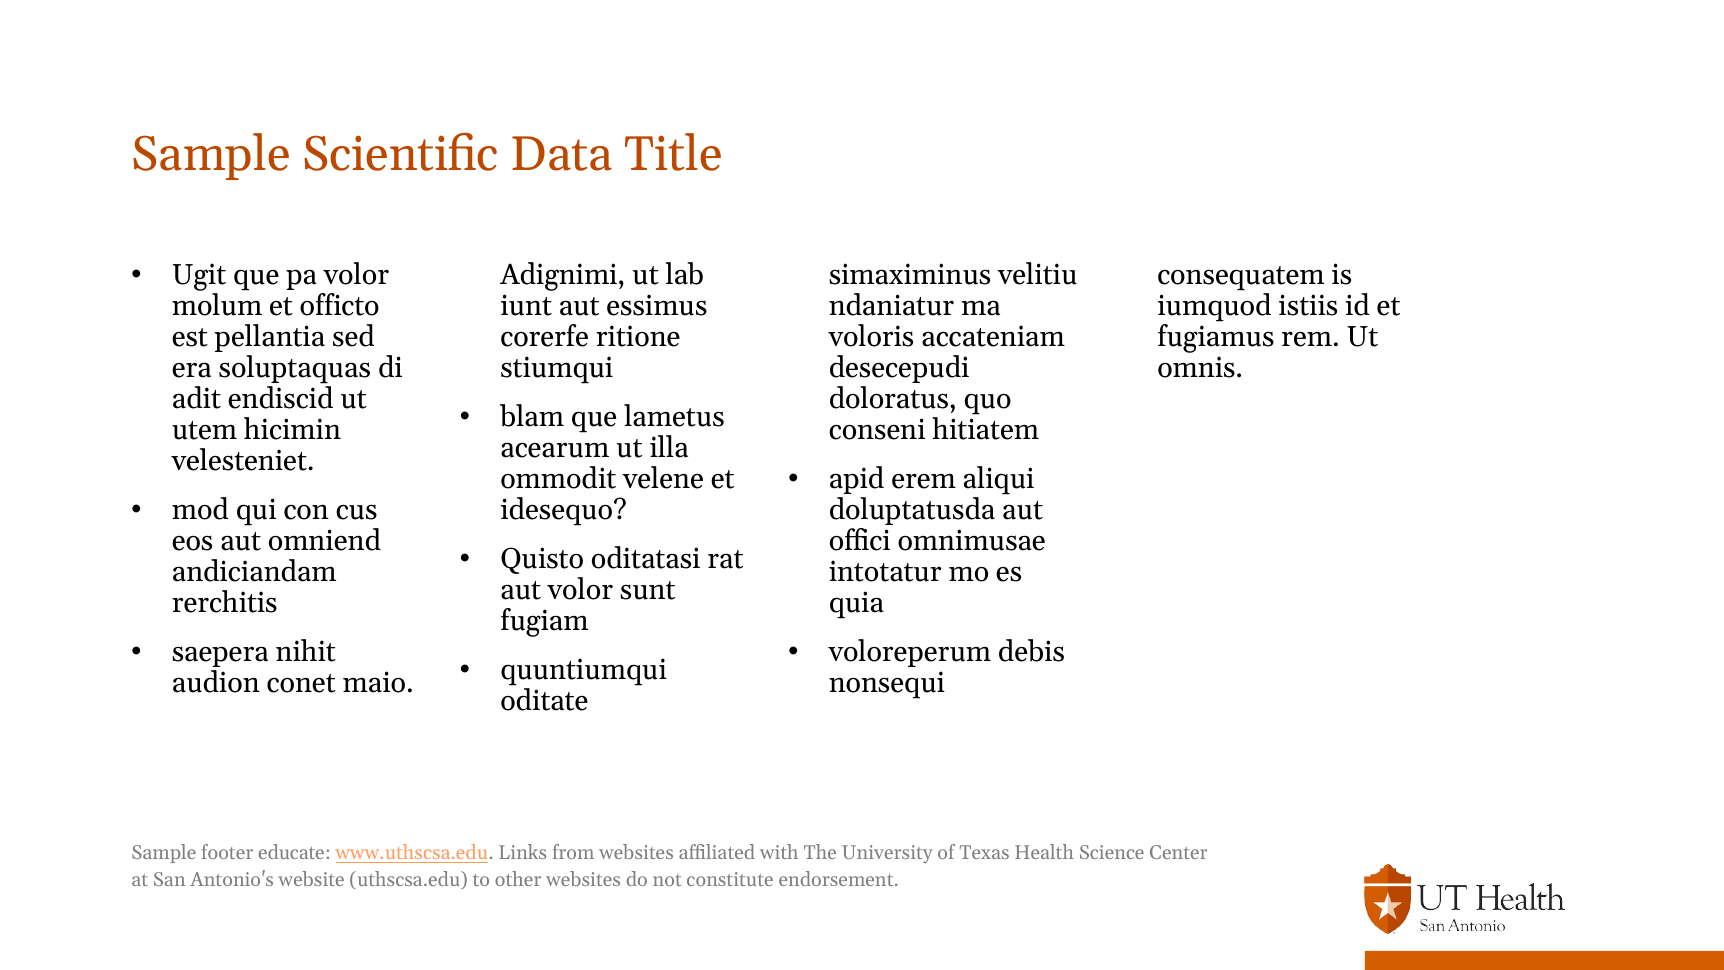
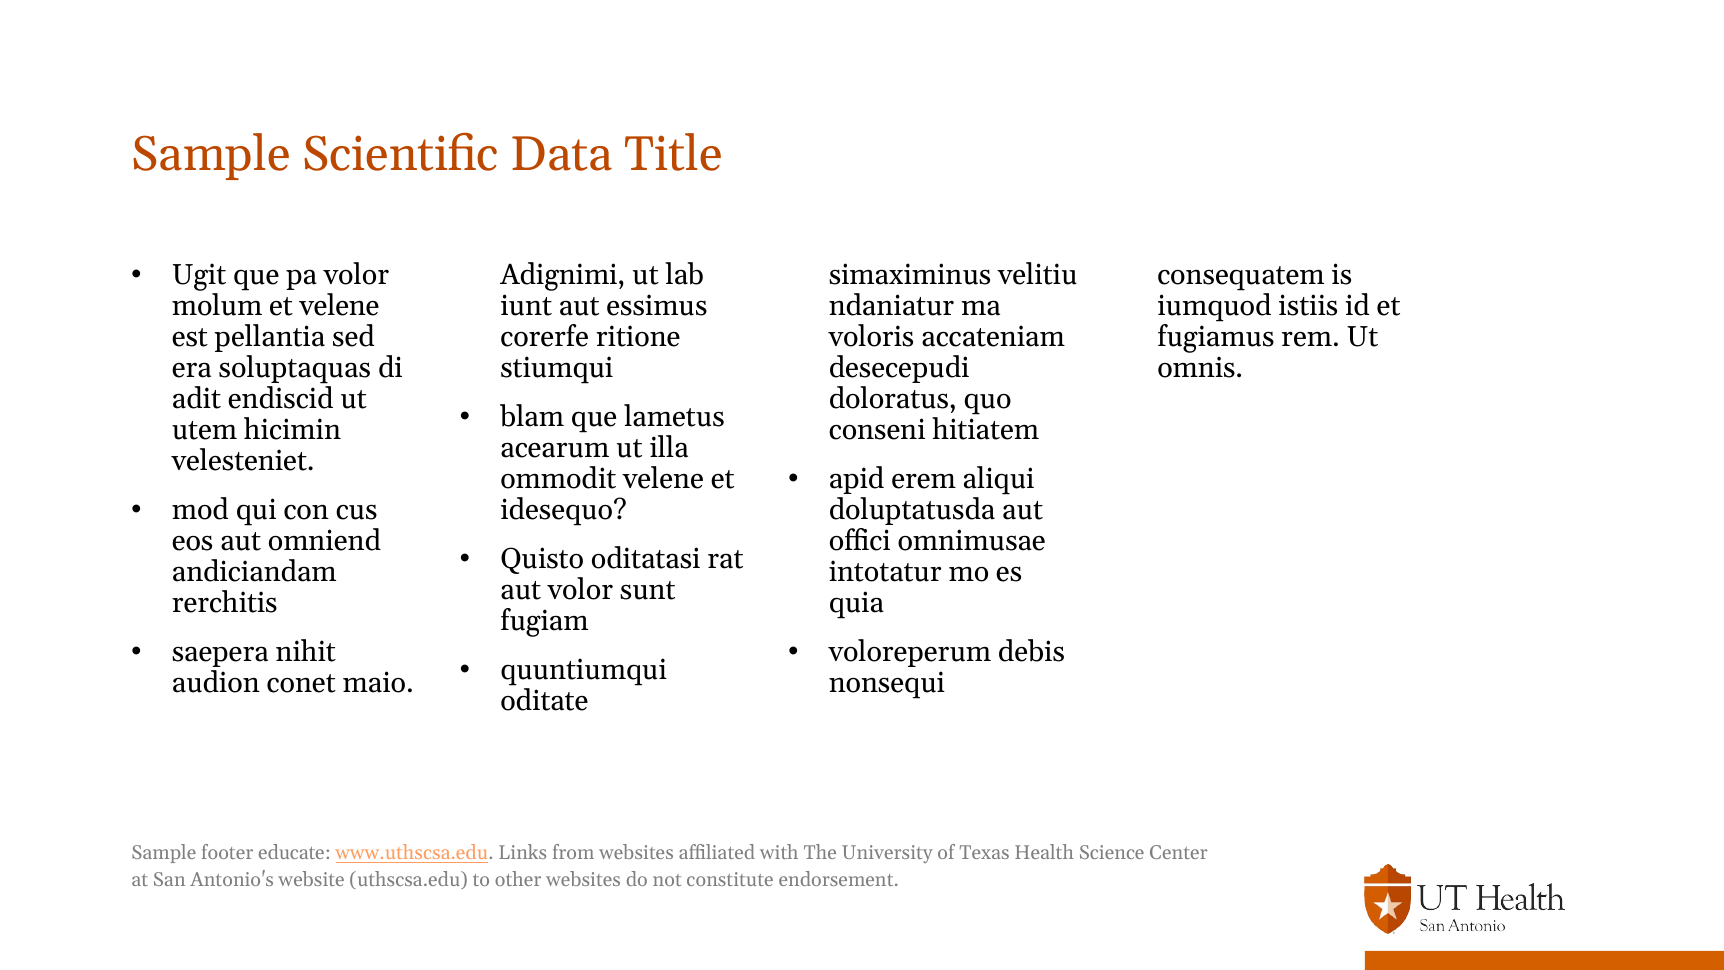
et officto: officto -> velene
